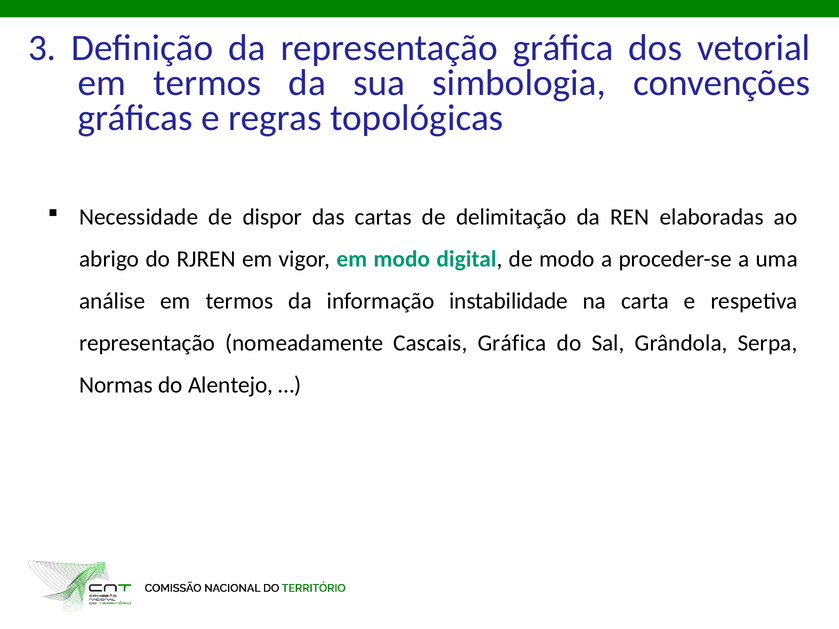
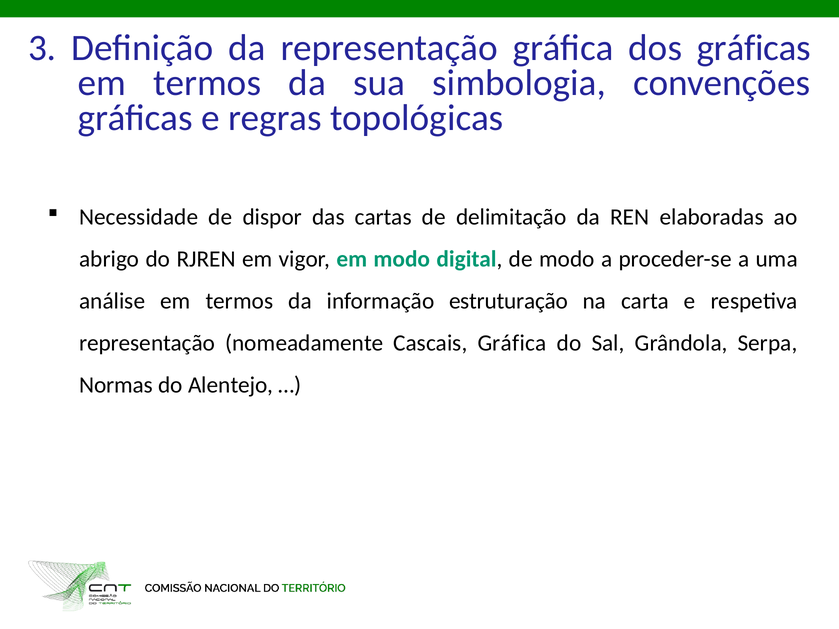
dos vetorial: vetorial -> gráficas
instabilidade: instabilidade -> estruturação
